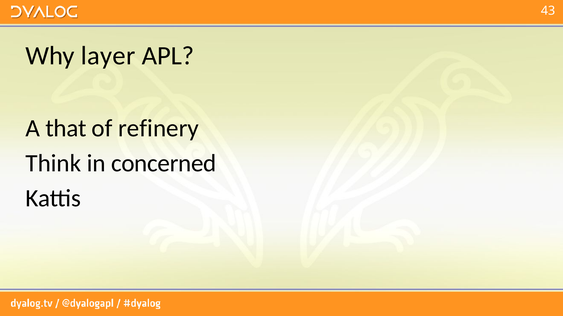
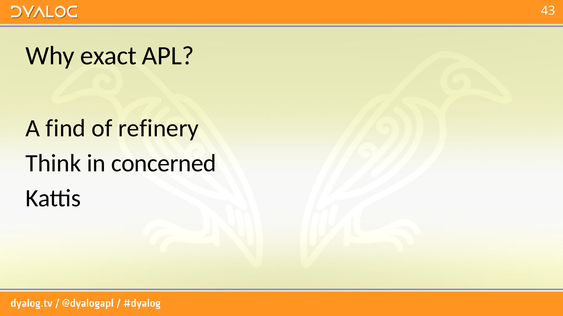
layer: layer -> exact
that: that -> find
